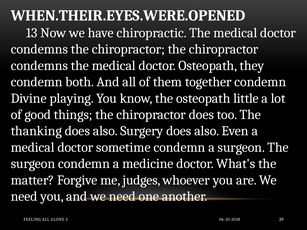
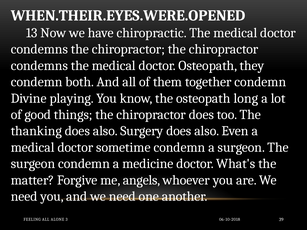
little: little -> long
judges: judges -> angels
